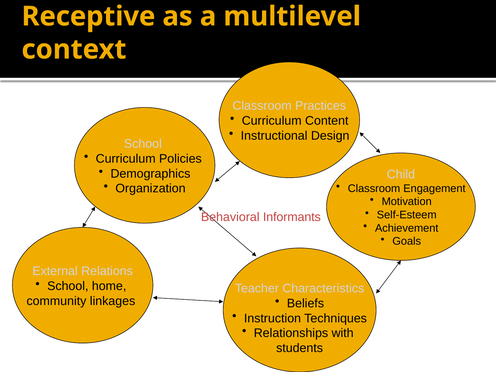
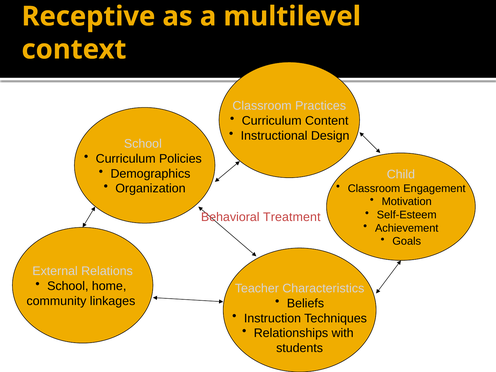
Informants: Informants -> Treatment
